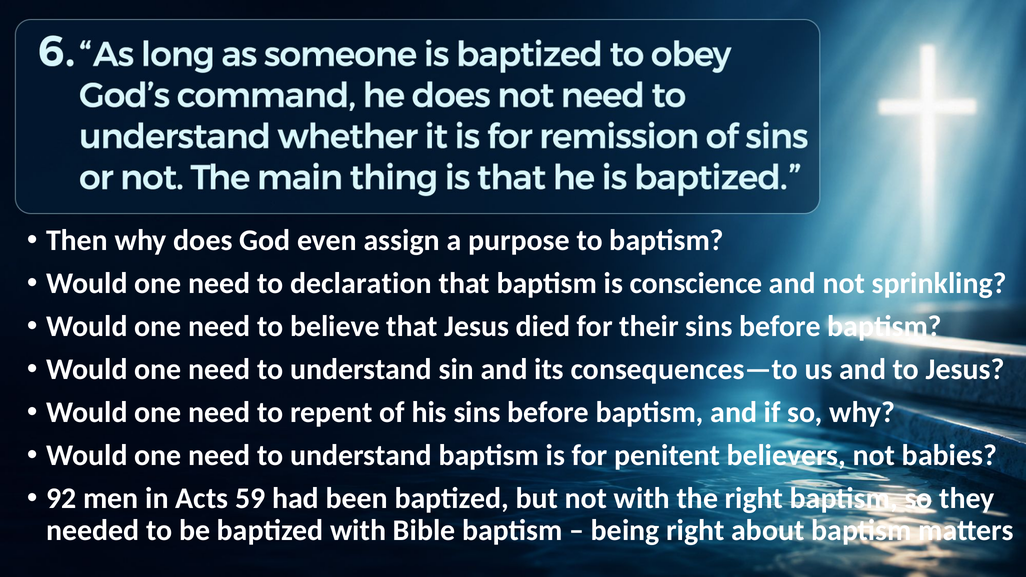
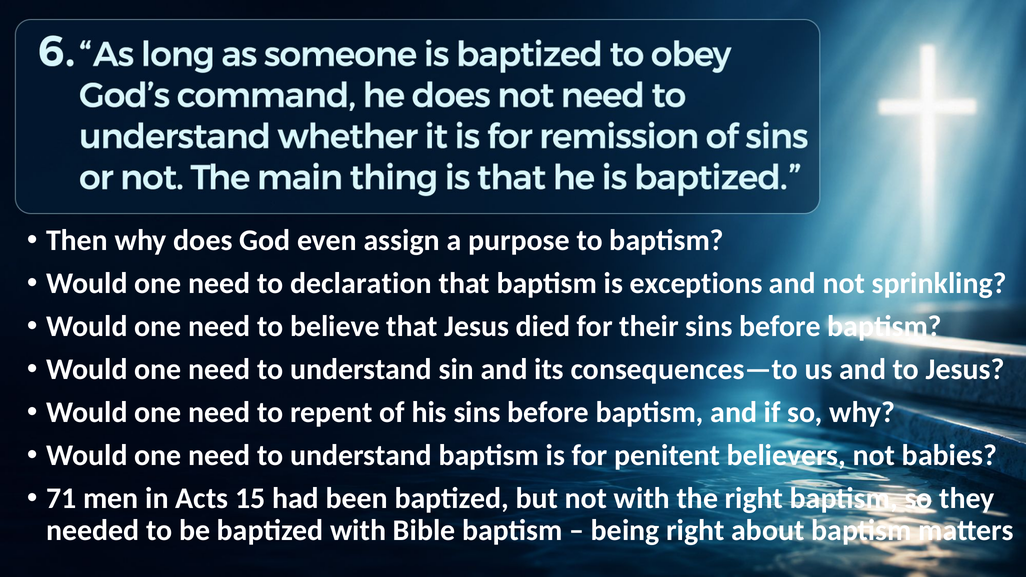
conscience: conscience -> exceptions
92: 92 -> 71
59: 59 -> 15
